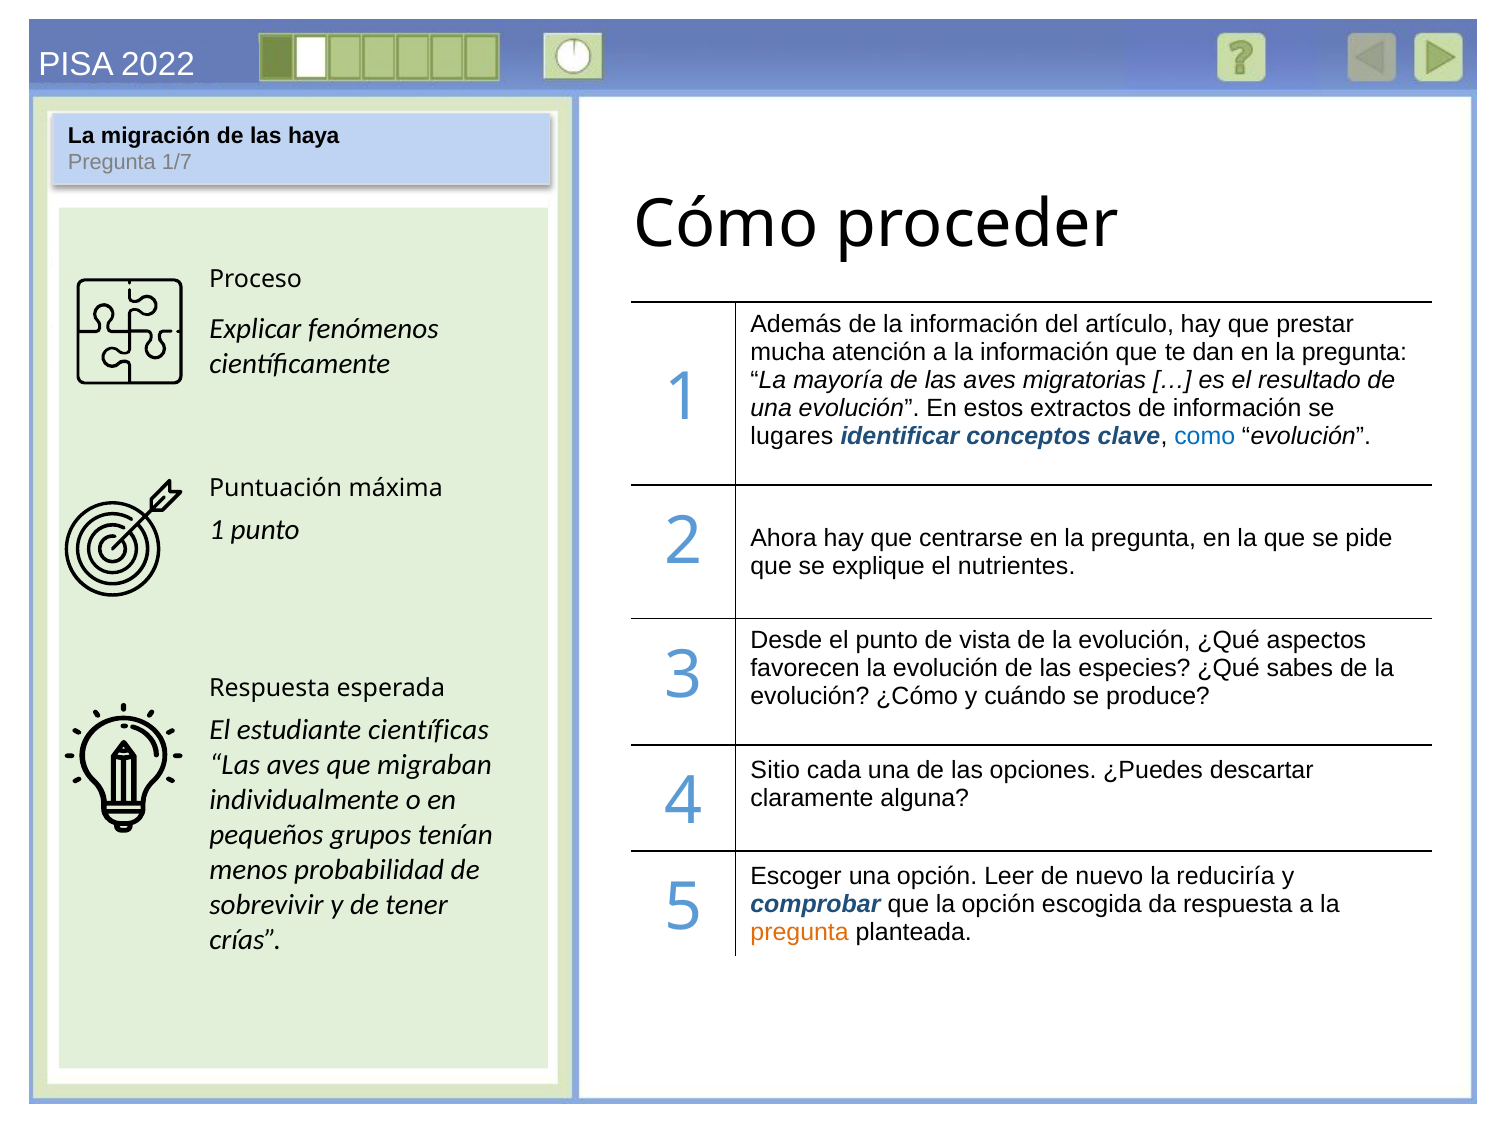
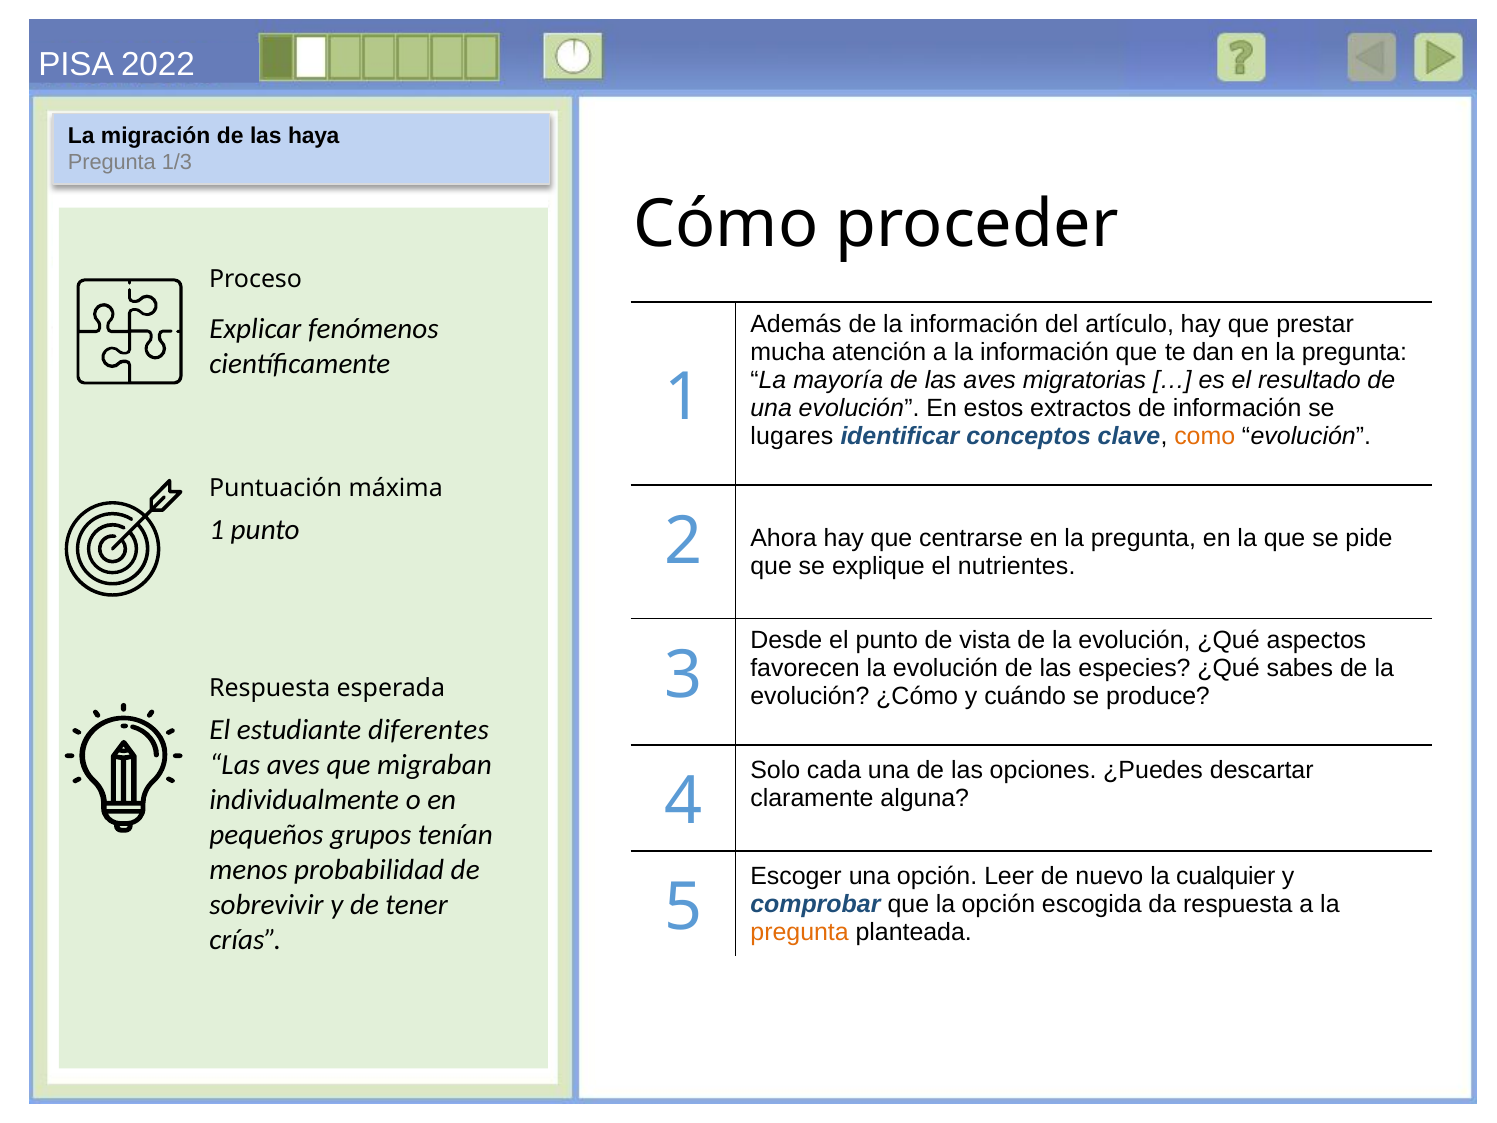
1/7: 1/7 -> 1/3
como colour: blue -> orange
científicas: científicas -> diferentes
Sitio: Sitio -> Solo
reduciría: reduciría -> cualquier
